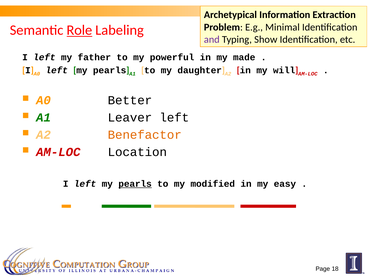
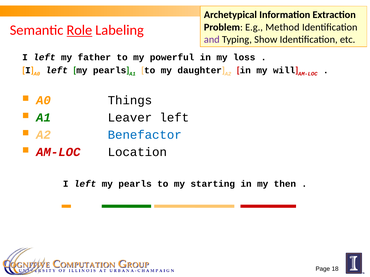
Minimal: Minimal -> Method
made: made -> loss
Better: Better -> Things
Benefactor colour: orange -> blue
pearls at (135, 184) underline: present -> none
modified: modified -> starting
easy: easy -> then
